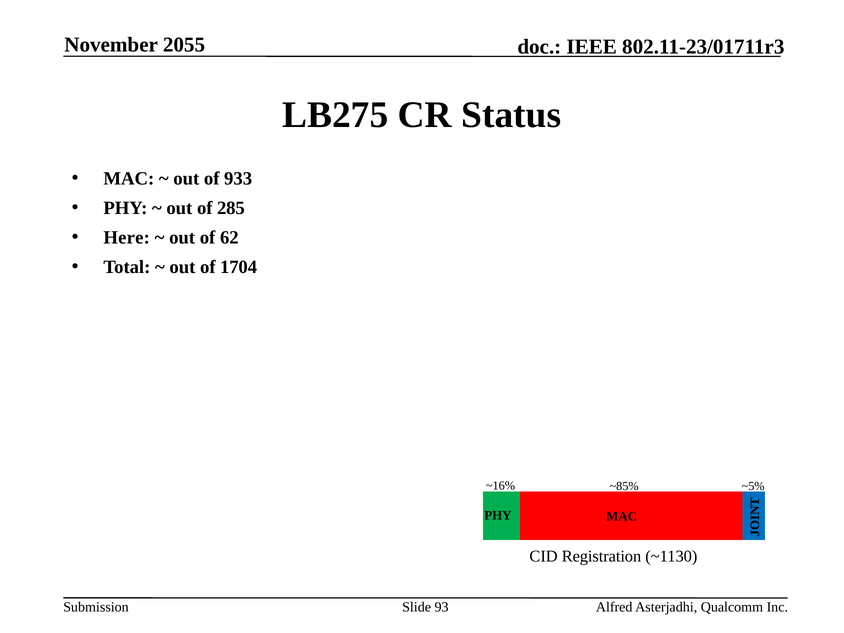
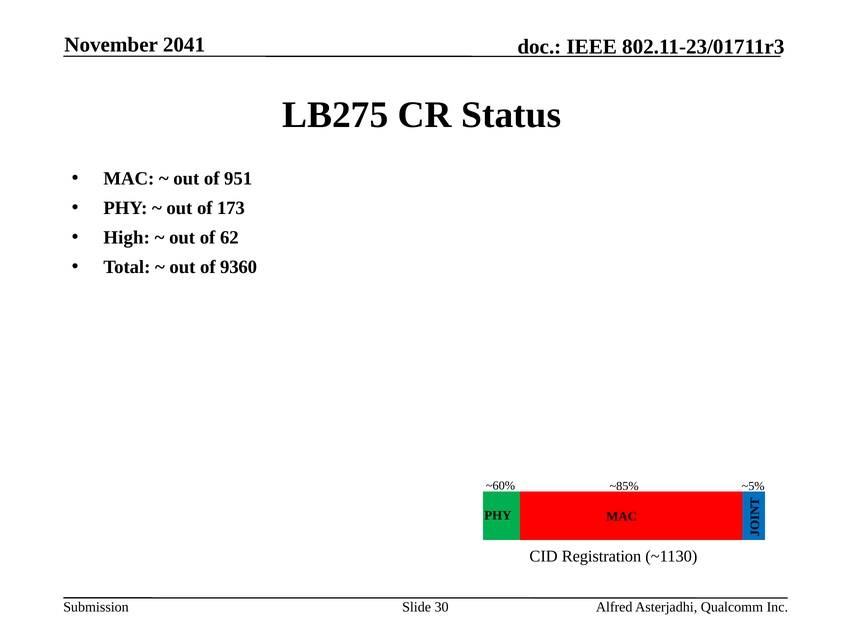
2055: 2055 -> 2041
933: 933 -> 951
285: 285 -> 173
Here: Here -> High
1704: 1704 -> 9360
~16%: ~16% -> ~60%
93: 93 -> 30
